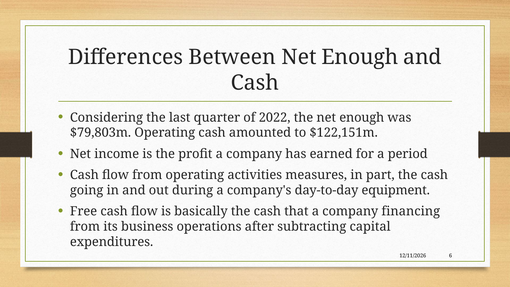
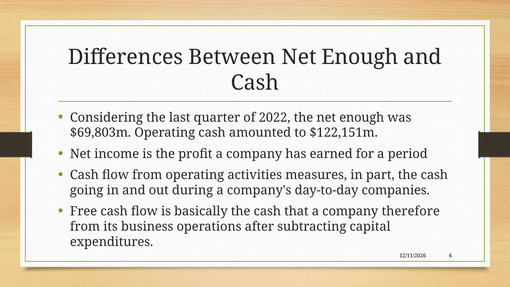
$79,803m: $79,803m -> $69,803m
equipment: equipment -> companies
financing: financing -> therefore
